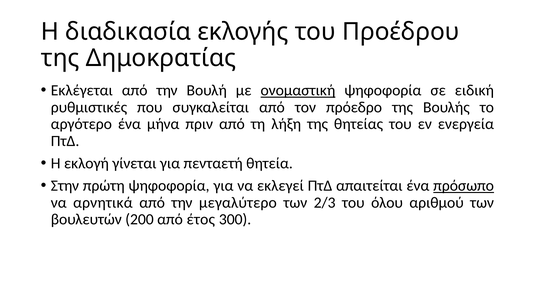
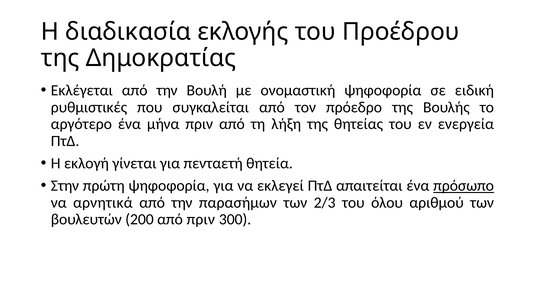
ονομαστική underline: present -> none
μεγαλύτερο: μεγαλύτερο -> παρασήμων
από έτος: έτος -> πριν
